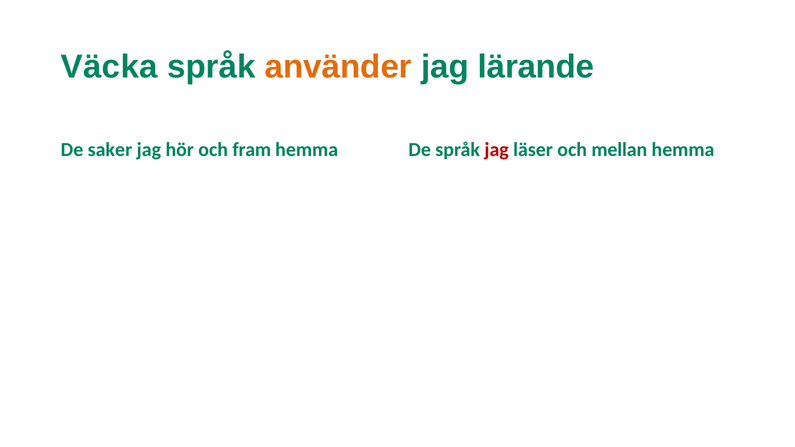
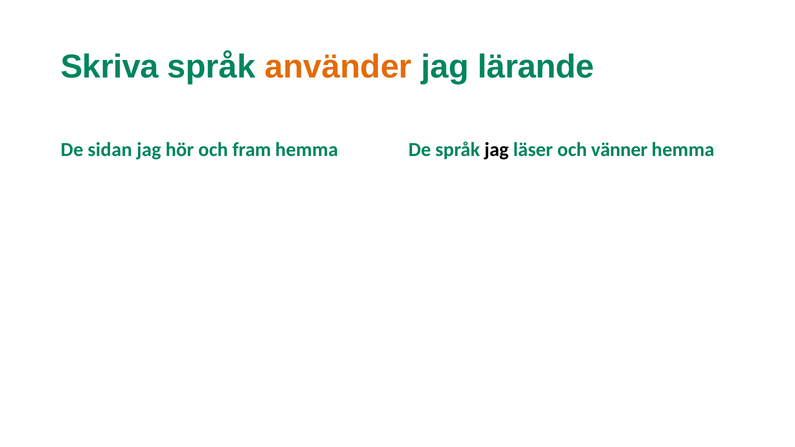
Väcka: Väcka -> Skriva
saker: saker -> sidan
jag at (497, 150) colour: red -> black
mellan: mellan -> vänner
